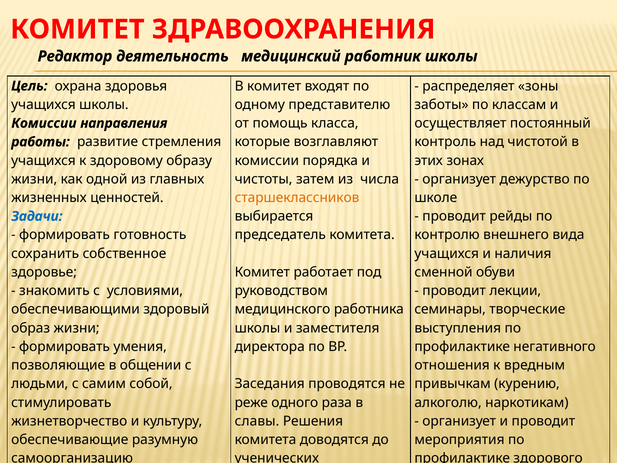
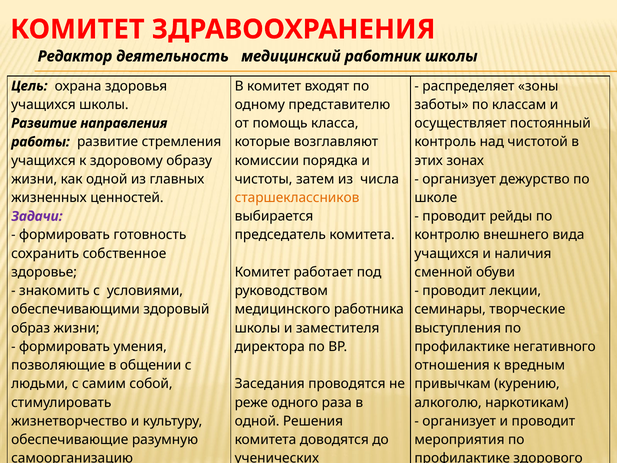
Комиссии at (44, 123): Комиссии -> Развитие
Задачи colour: blue -> purple
славы at (257, 421): славы -> одной
